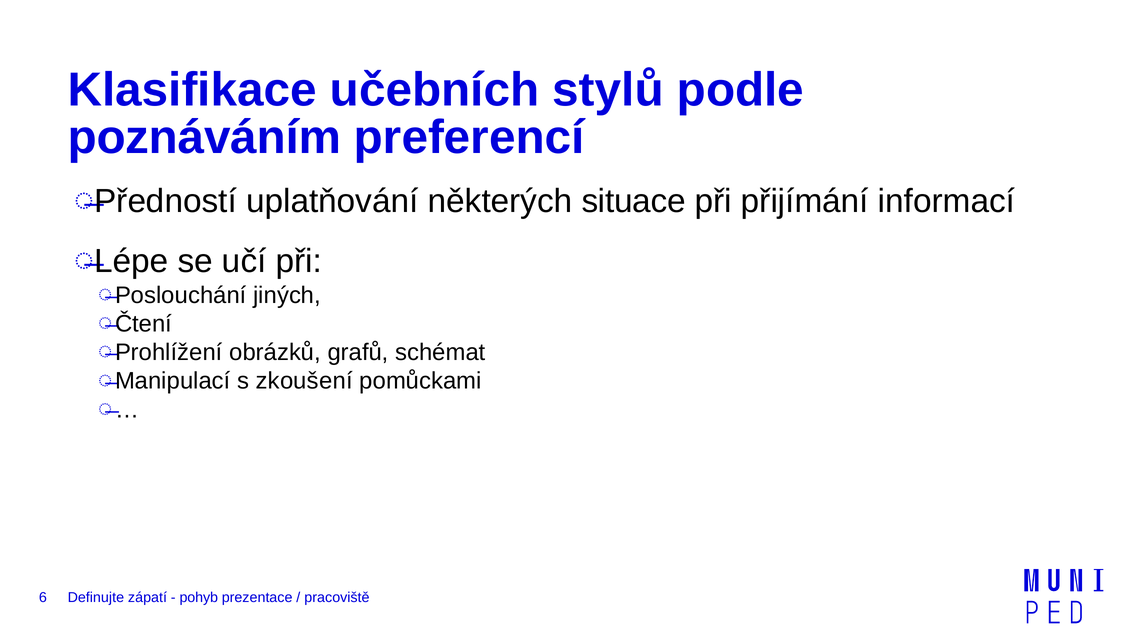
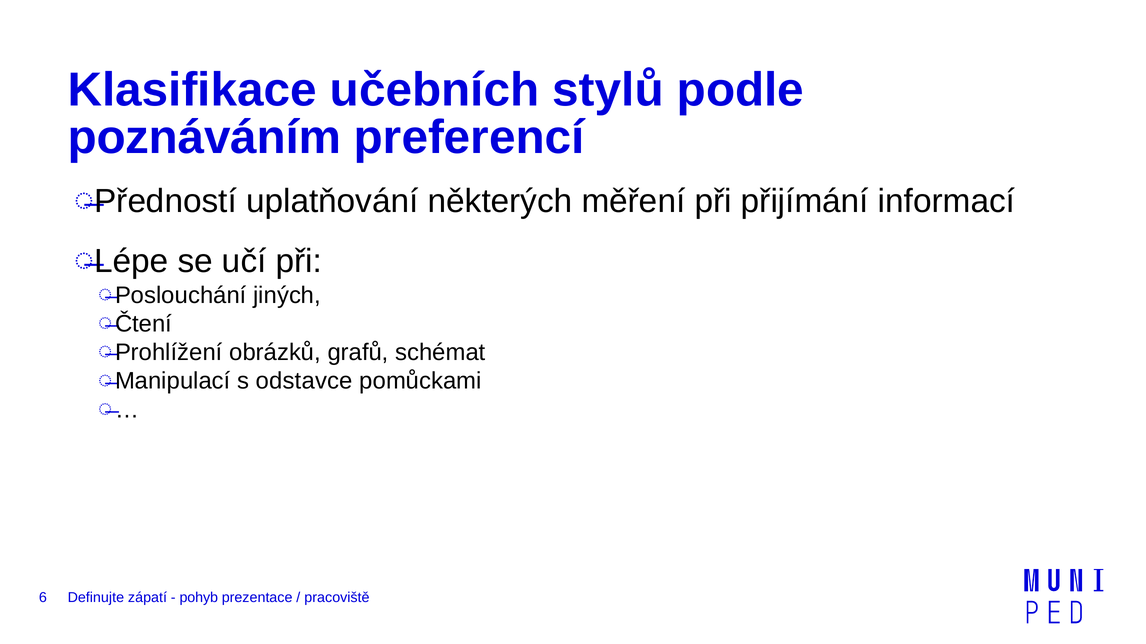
situace: situace -> měření
zkoušení: zkoušení -> odstavce
